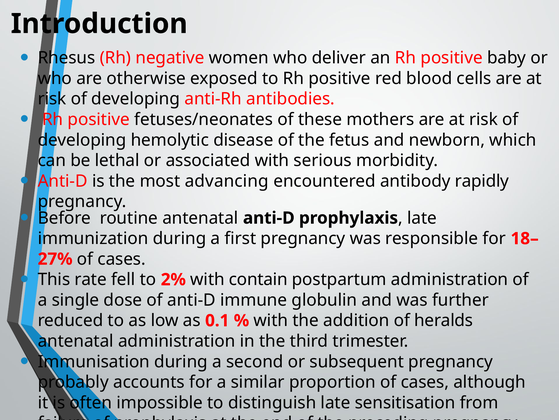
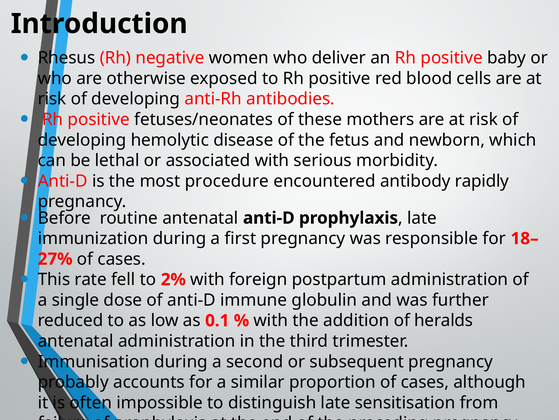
advancing: advancing -> procedure
contain: contain -> foreign
